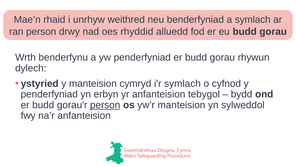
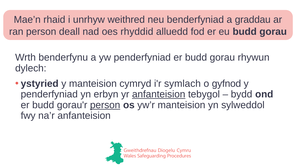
a symlach: symlach -> graddau
drwy: drwy -> deall
cyfnod: cyfnod -> gyfnod
anfanteision at (159, 94) underline: none -> present
